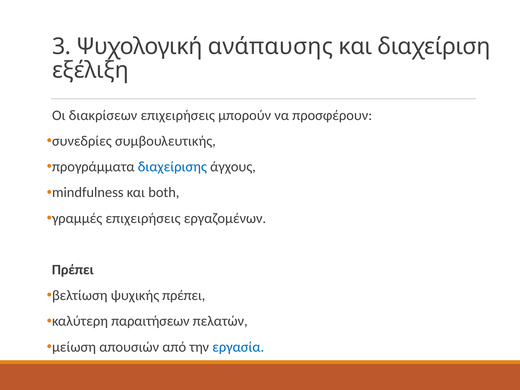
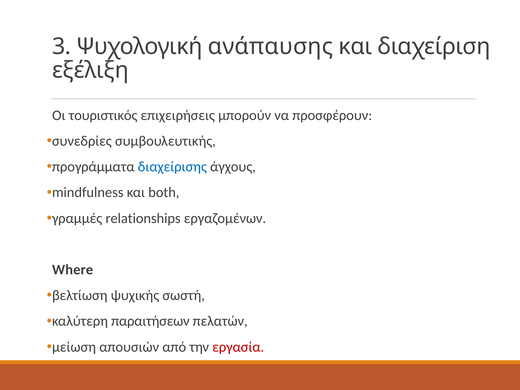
διακρίσεων: διακρίσεων -> τουριστικός
γραμμές επιχειρήσεις: επιχειρήσεις -> relationships
Πρέπει at (73, 270): Πρέπει -> Where
ψυχικής πρέπει: πρέπει -> σωστή
εργασία colour: blue -> red
